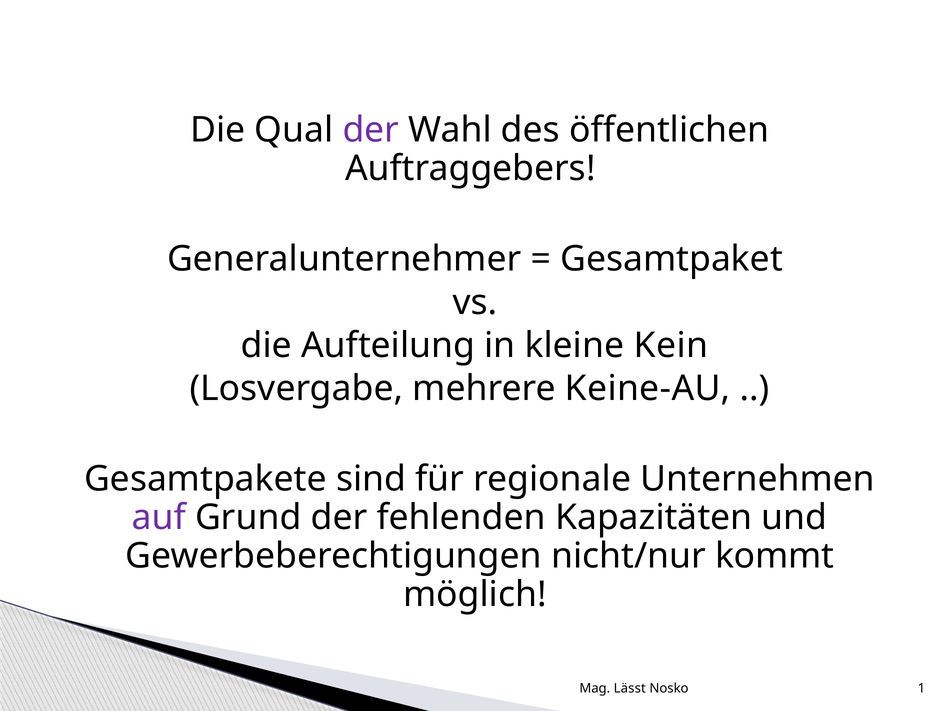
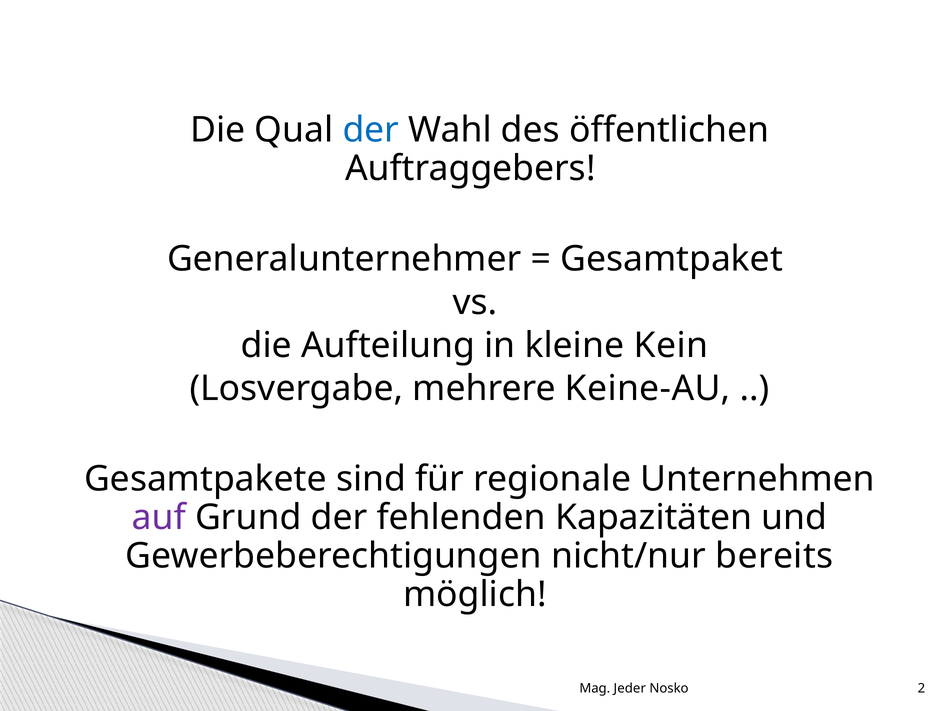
der at (371, 130) colour: purple -> blue
kommt: kommt -> bereits
Lässt: Lässt -> Jeder
1: 1 -> 2
